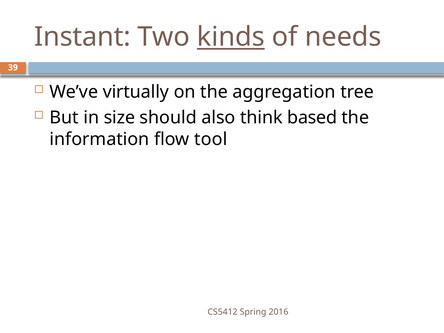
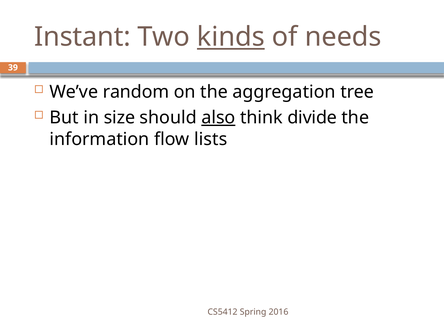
virtually: virtually -> random
also underline: none -> present
based: based -> divide
tool: tool -> lists
